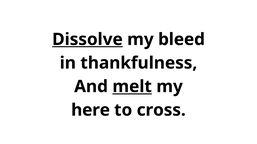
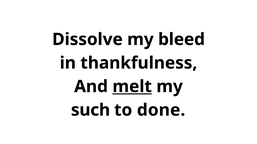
Dissolve underline: present -> none
here: here -> such
cross: cross -> done
